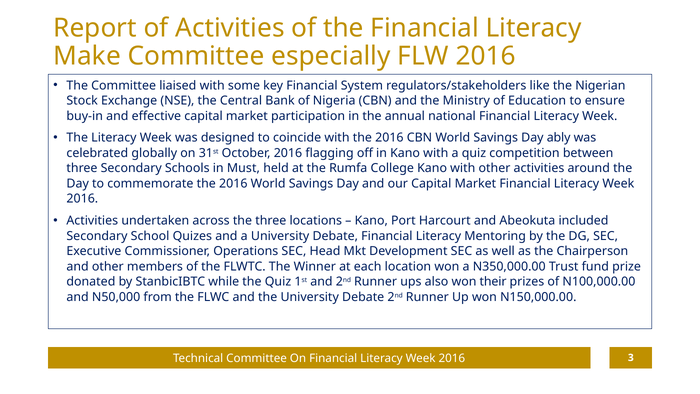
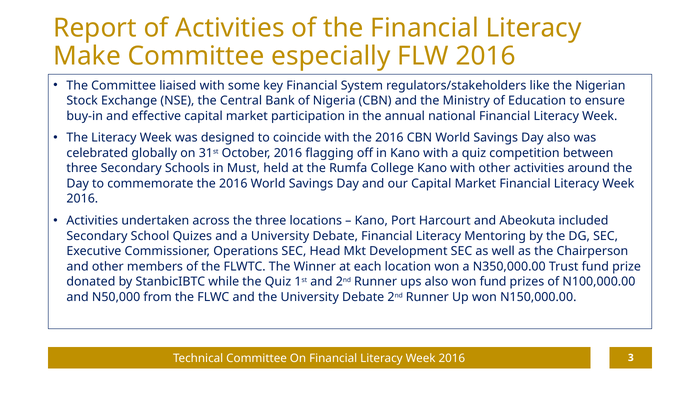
Day ably: ably -> also
won their: their -> fund
